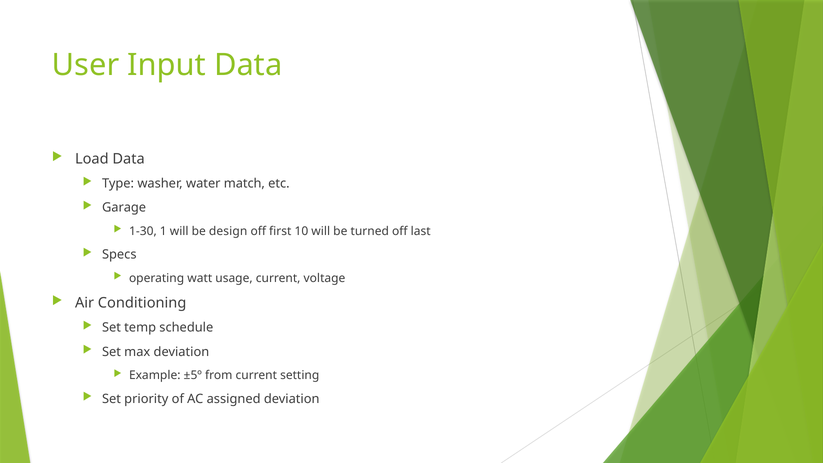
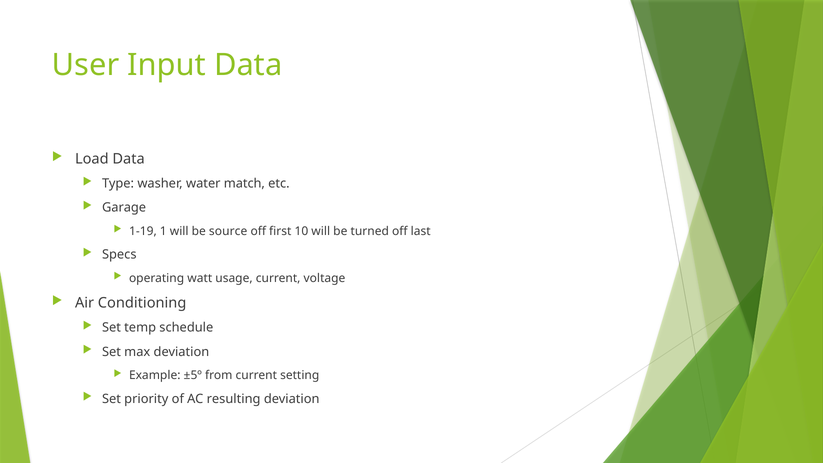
1-30: 1-30 -> 1-19
design: design -> source
assigned: assigned -> resulting
